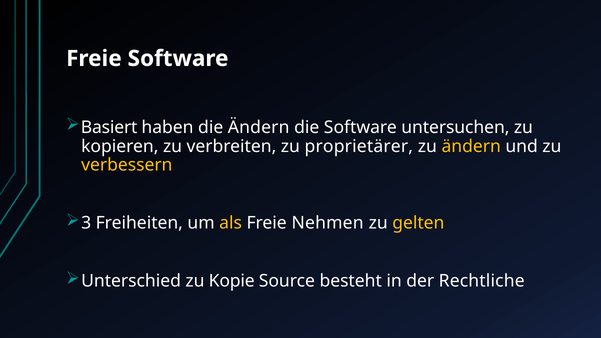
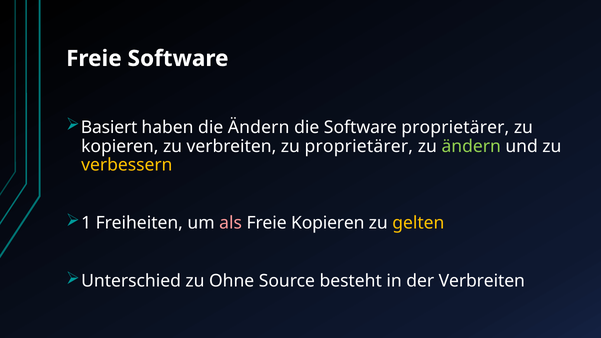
Software untersuchen: untersuchen -> proprietärer
ändern at (471, 146) colour: yellow -> light green
3: 3 -> 1
als colour: yellow -> pink
Freie Nehmen: Nehmen -> Kopieren
Kopie: Kopie -> Ohne
der Rechtliche: Rechtliche -> Verbreiten
